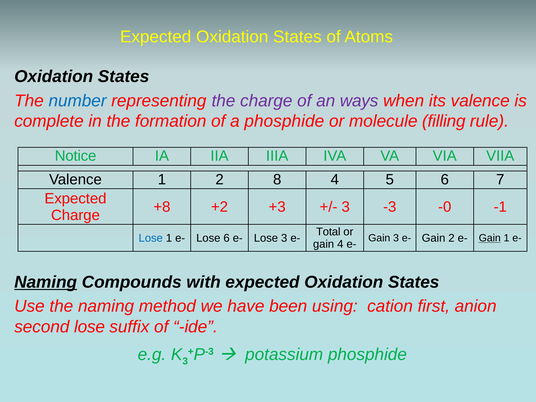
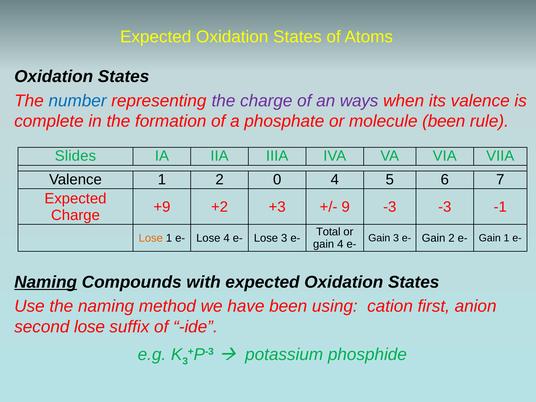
a phosphide: phosphide -> phosphate
molecule filling: filling -> been
Notice: Notice -> Slides
8: 8 -> 0
+8: +8 -> +9
3 at (346, 207): 3 -> 9
-3 -0: -0 -> -3
Lose at (151, 238) colour: blue -> orange
Lose 6: 6 -> 4
Gain at (490, 238) underline: present -> none
